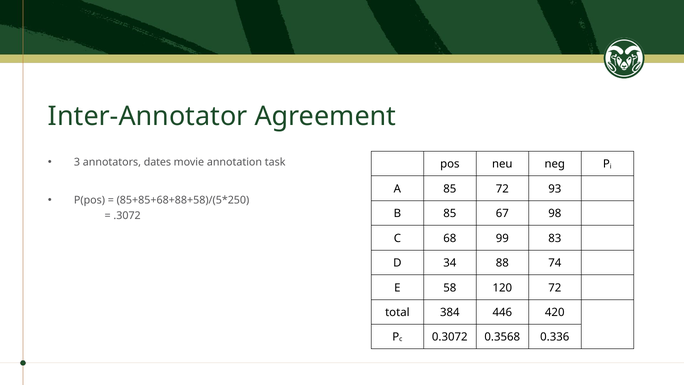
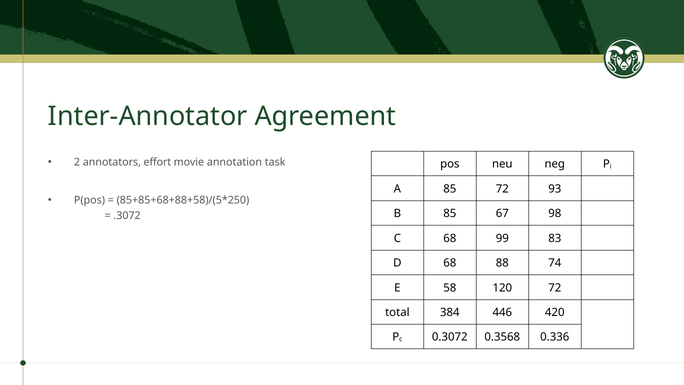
3: 3 -> 2
dates: dates -> effort
D 34: 34 -> 68
